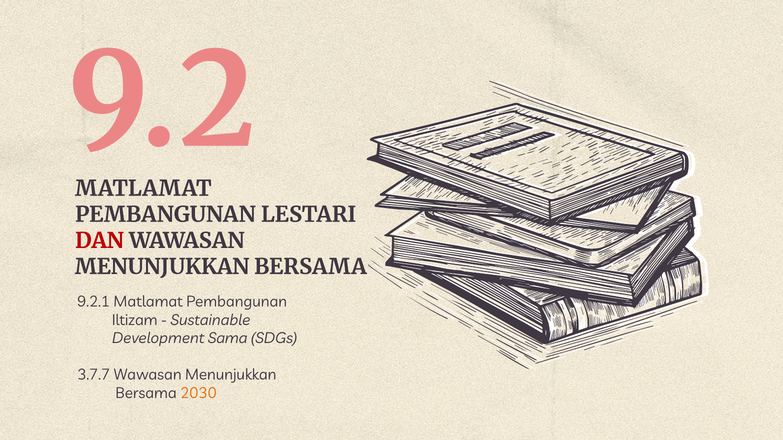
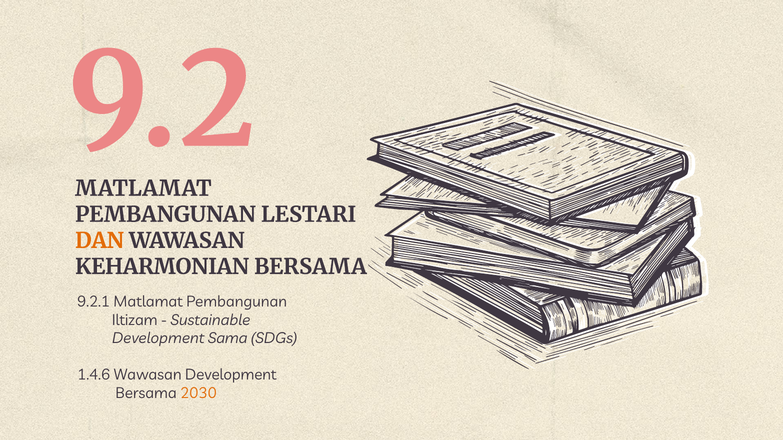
DAN colour: red -> orange
MENUNJUKKAN at (162, 267): MENUNJUKKAN -> KEHARMONIAN
3.7.7: 3.7.7 -> 1.4.6
Menunjukkan at (231, 375): Menunjukkan -> Development
